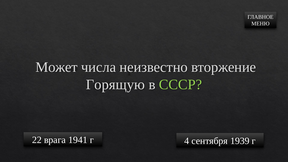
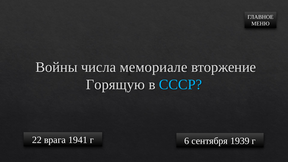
Может: Может -> Войны
неизвестно: неизвестно -> мемориале
СССР colour: light green -> light blue
4: 4 -> 6
